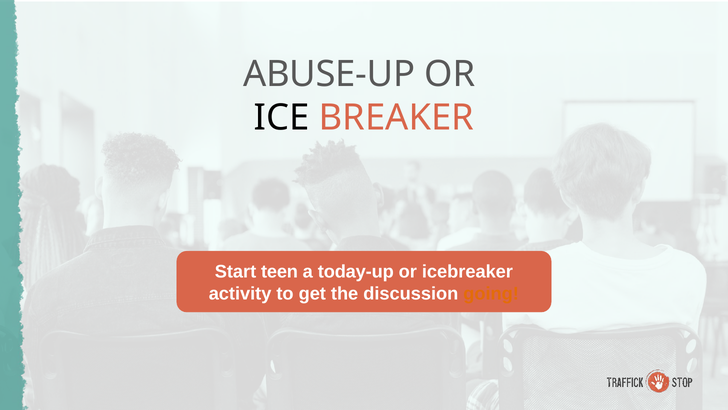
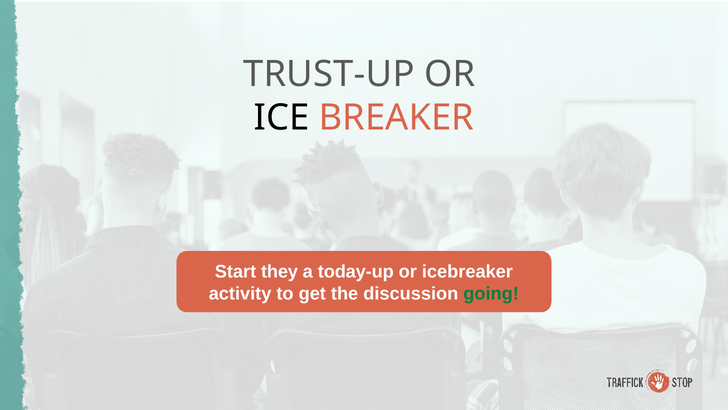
ABUSE-UP: ABUSE-UP -> TRUST-UP
teen: teen -> they
going colour: orange -> green
